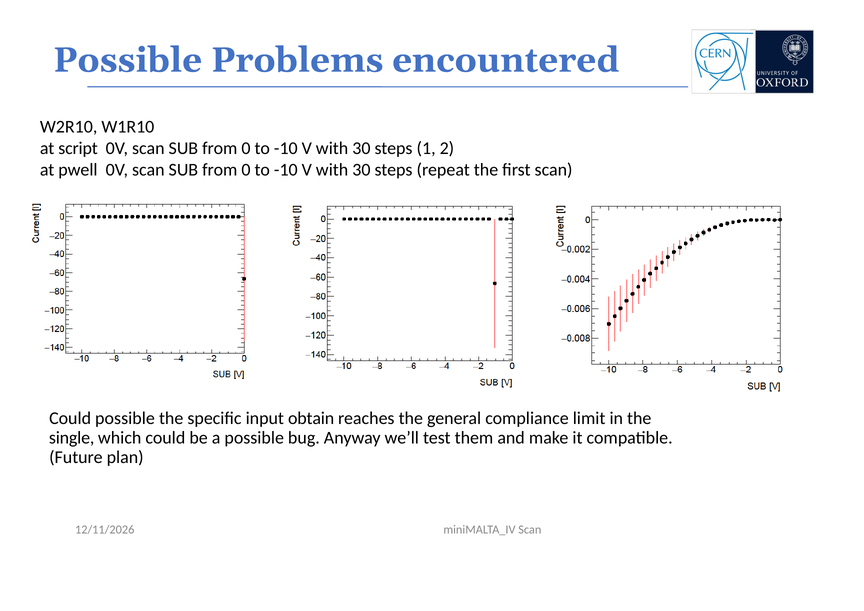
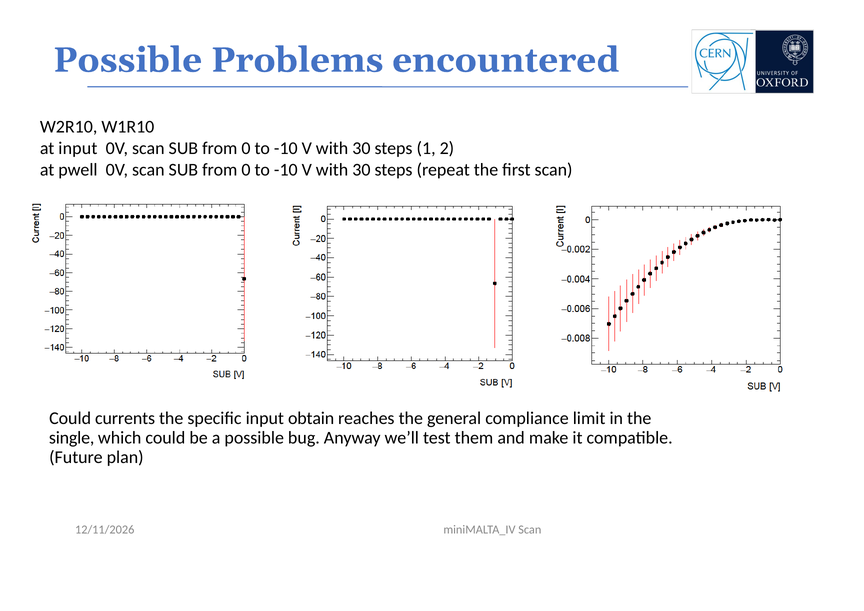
at script: script -> input
Could possible: possible -> currents
